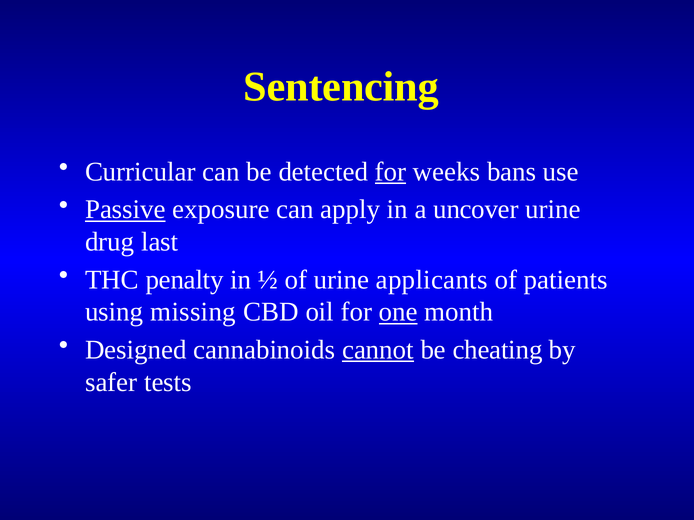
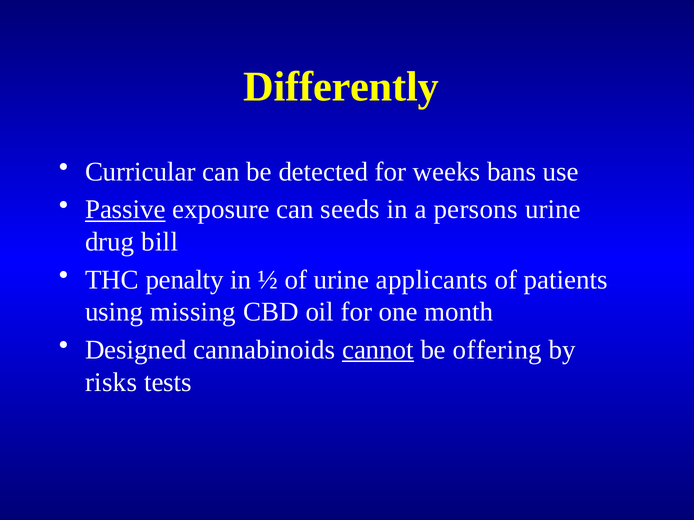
Sentencing: Sentencing -> Differently
for at (391, 172) underline: present -> none
apply: apply -> seeds
uncover: uncover -> persons
last: last -> bill
one underline: present -> none
cheating: cheating -> offering
safer: safer -> risks
